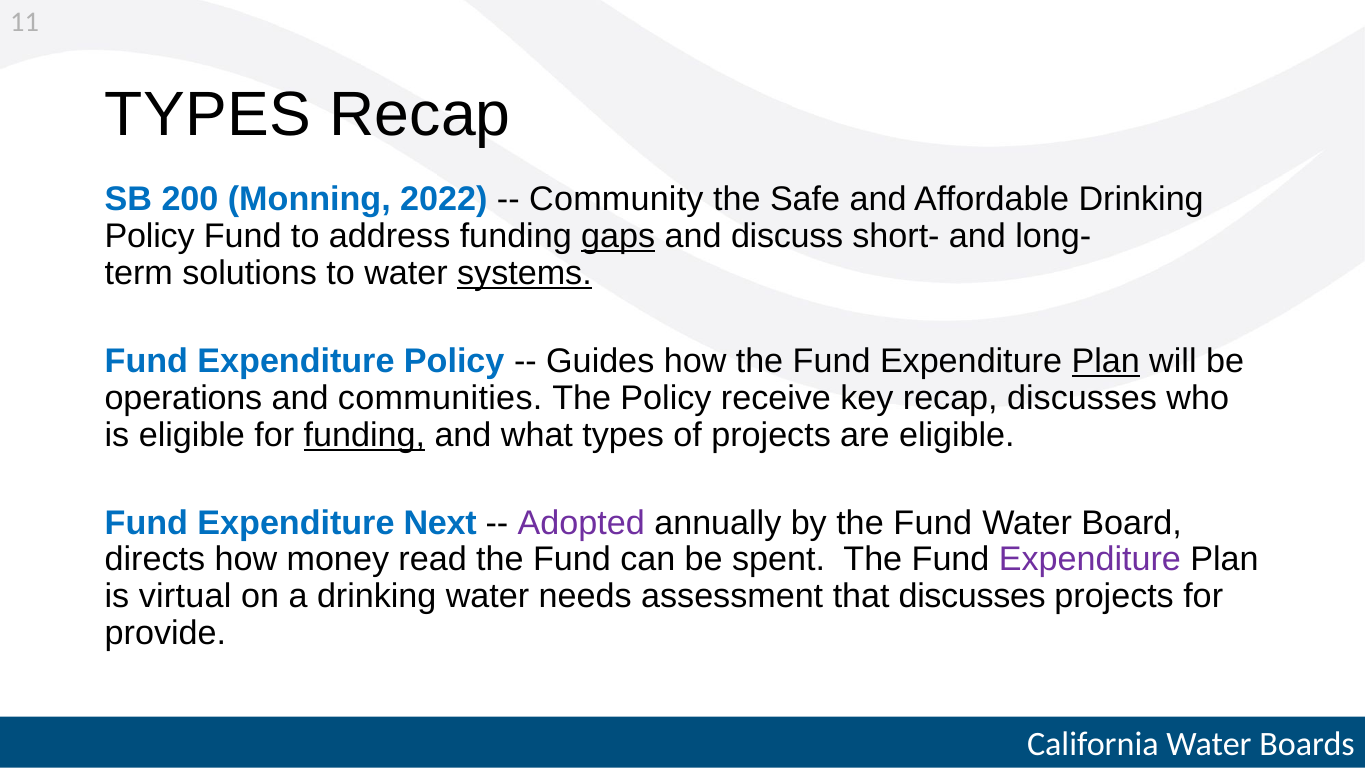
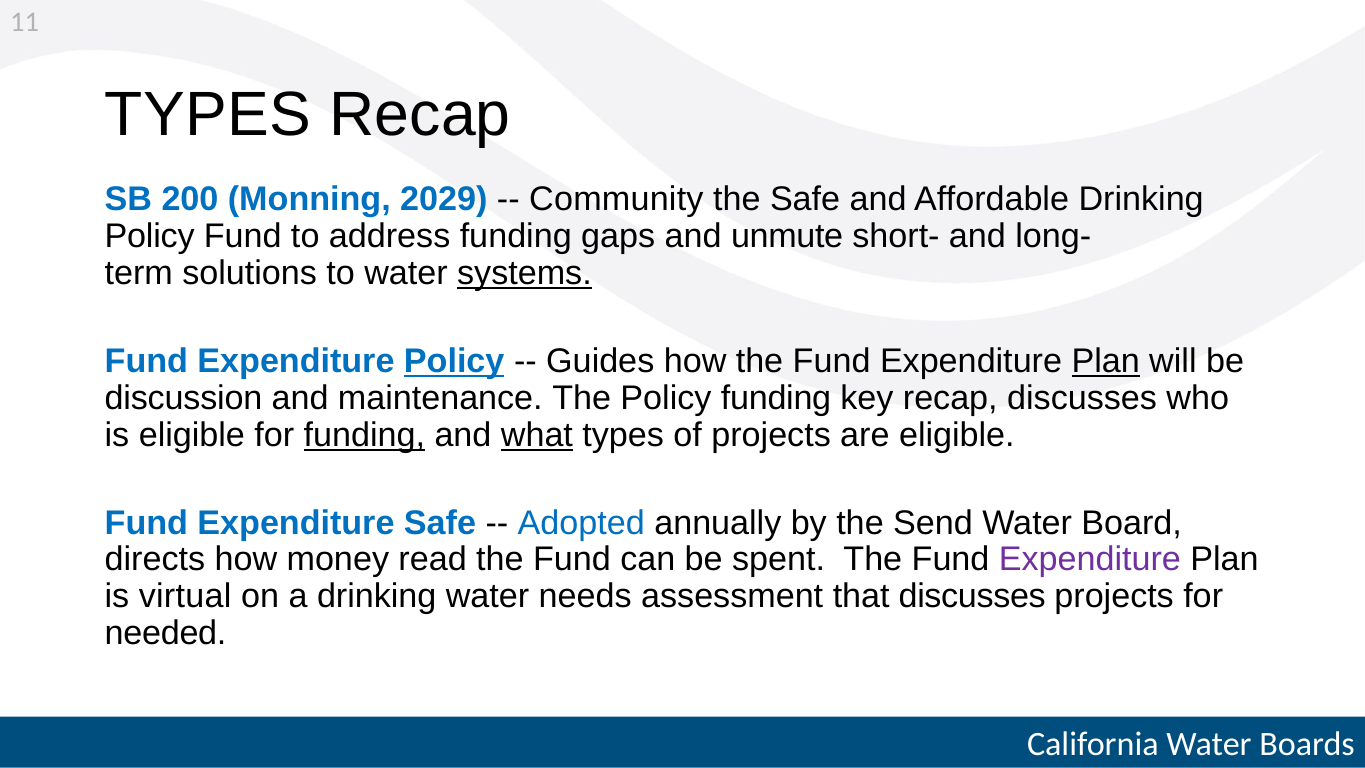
2022: 2022 -> 2029
gaps underline: present -> none
discuss: discuss -> unmute
Policy at (454, 361) underline: none -> present
operations: operations -> discussion
communities: communities -> maintenance
Policy receive: receive -> funding
what underline: none -> present
Expenditure Next: Next -> Safe
Adopted colour: purple -> blue
by the Fund: Fund -> Send
provide: provide -> needed
